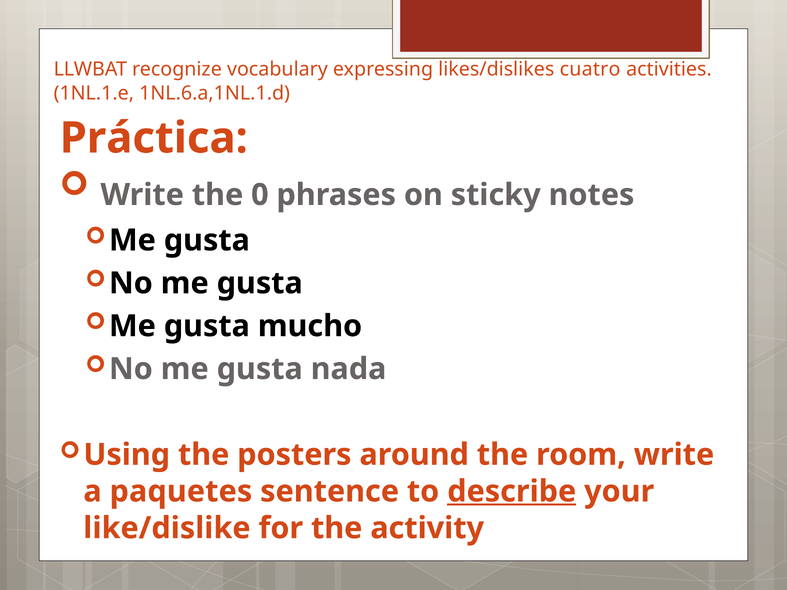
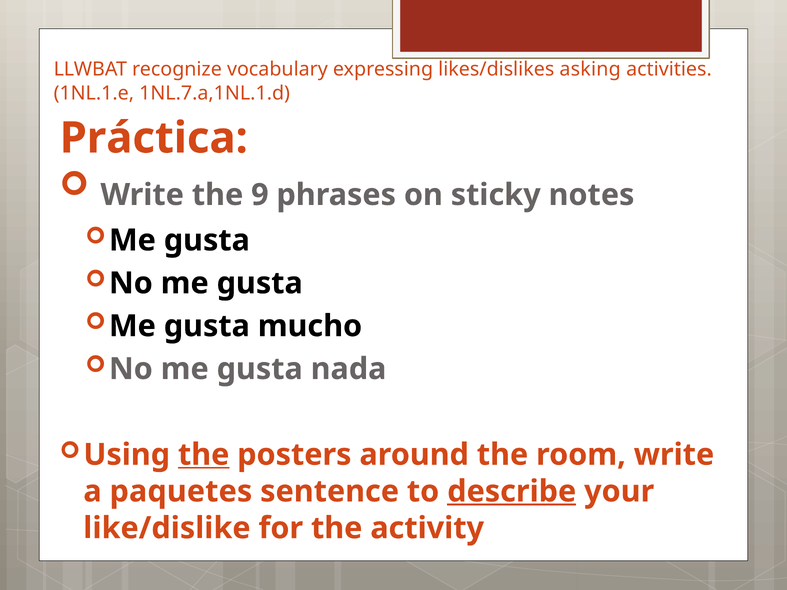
cuatro: cuatro -> asking
1NL.6.a,1NL.1.d: 1NL.6.a,1NL.1.d -> 1NL.7.a,1NL.1.d
0: 0 -> 9
the at (204, 455) underline: none -> present
